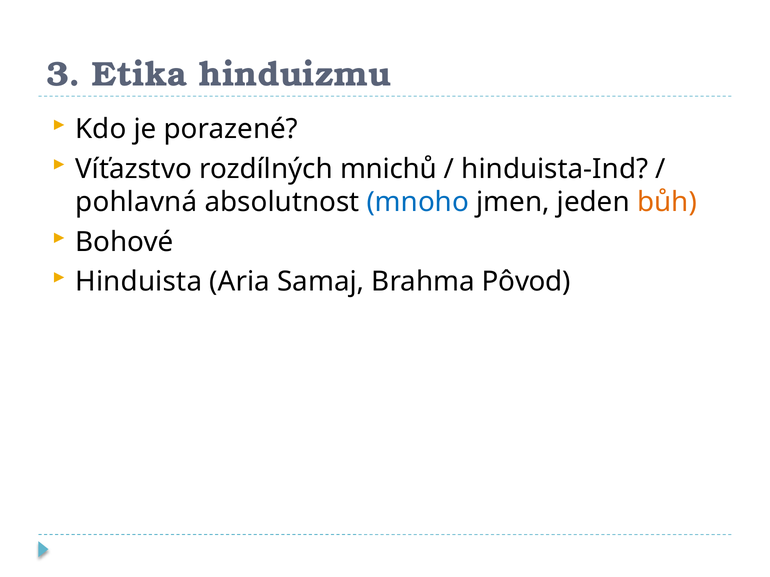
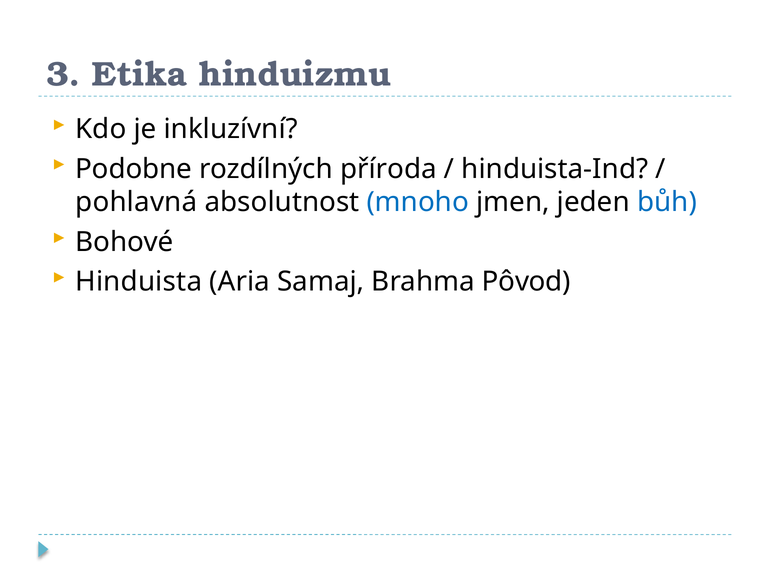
porazené: porazené -> inkluzívní
Víťazstvo: Víťazstvo -> Podobne
mnichů: mnichů -> příroda
bůh colour: orange -> blue
